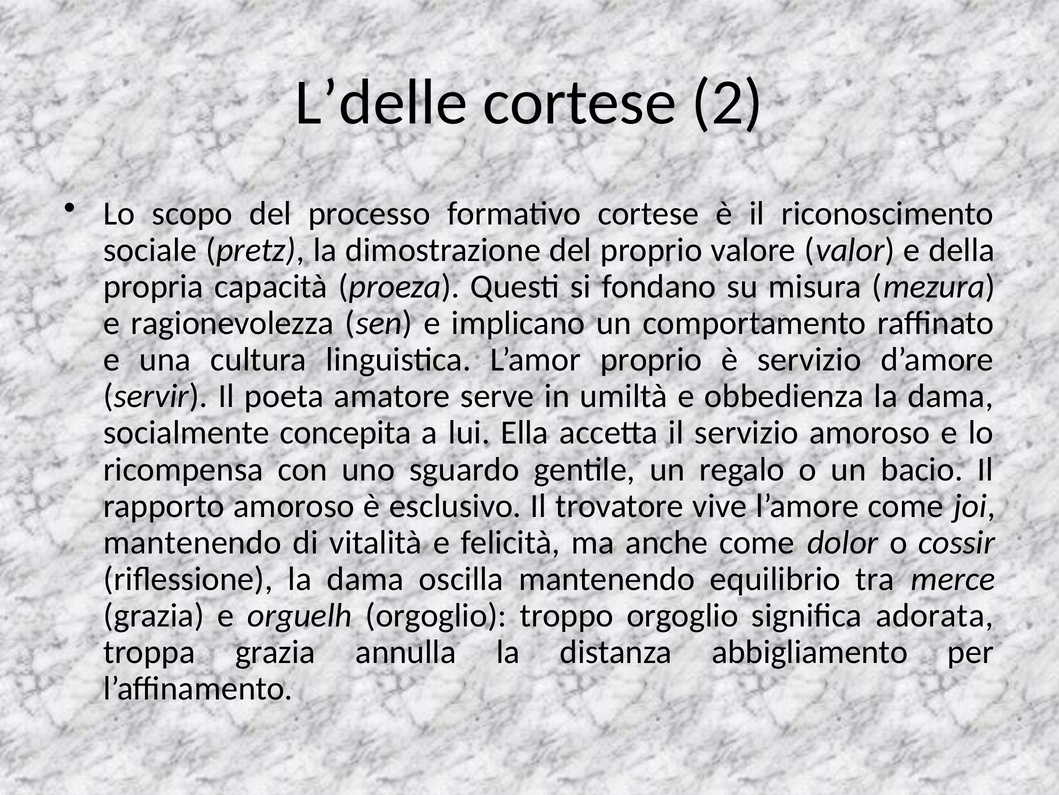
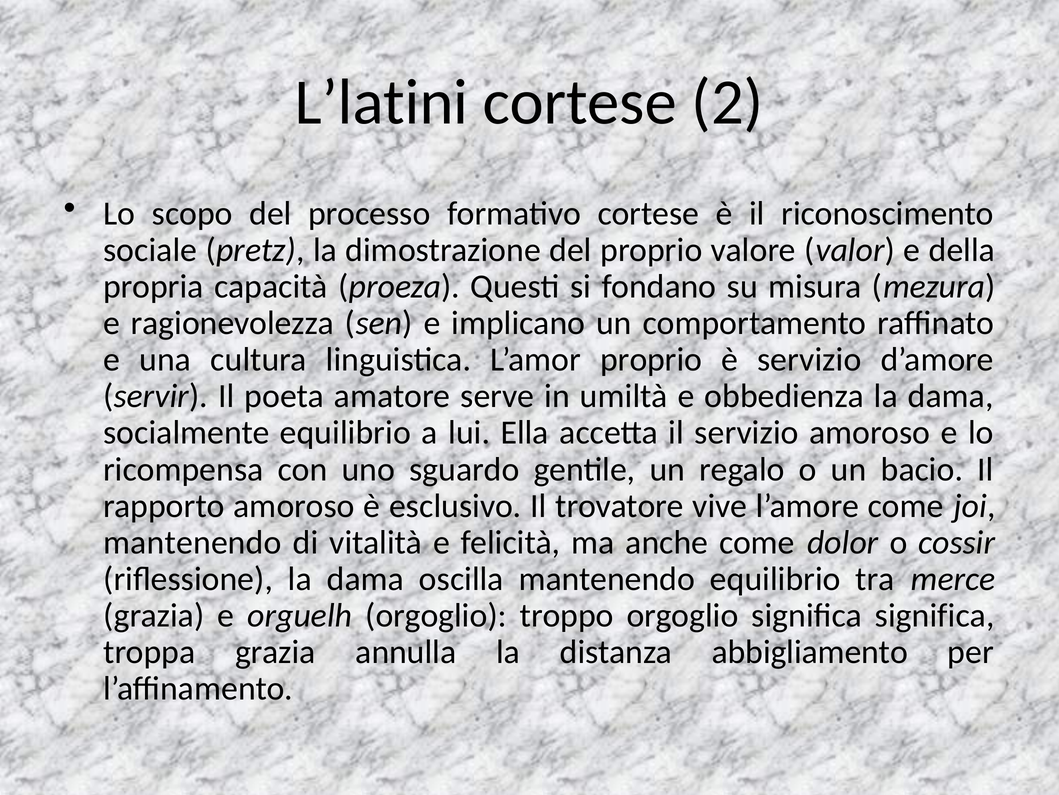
L’delle: L’delle -> L’latini
socialmente concepita: concepita -> equilibrio
significa adorata: adorata -> significa
